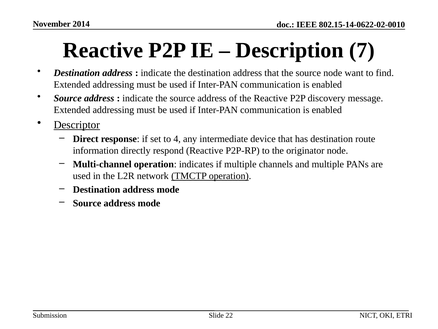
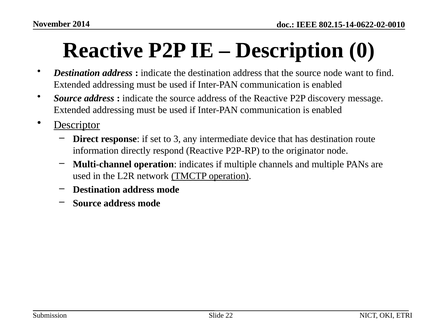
7: 7 -> 0
4: 4 -> 3
